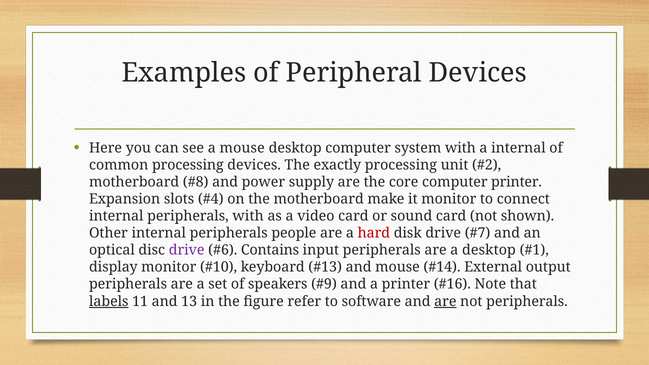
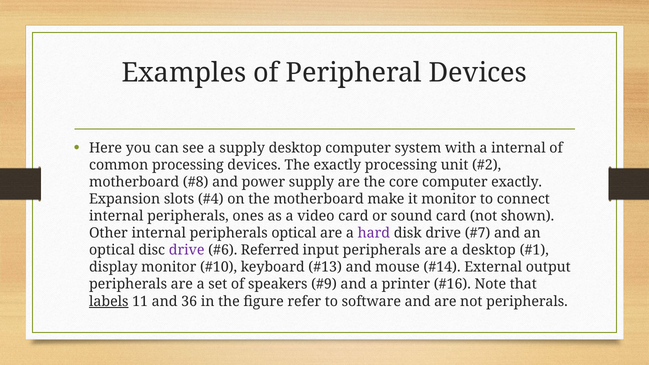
a mouse: mouse -> supply
computer printer: printer -> exactly
peripherals with: with -> ones
peripherals people: people -> optical
hard colour: red -> purple
Contains: Contains -> Referred
13: 13 -> 36
are at (445, 301) underline: present -> none
